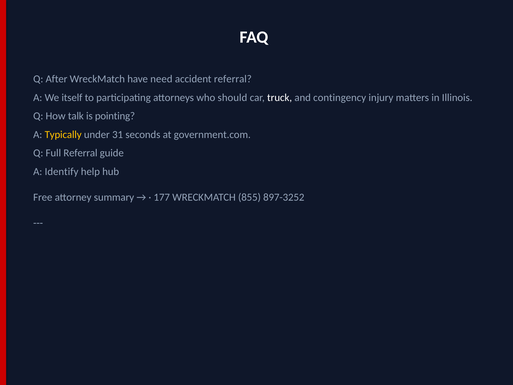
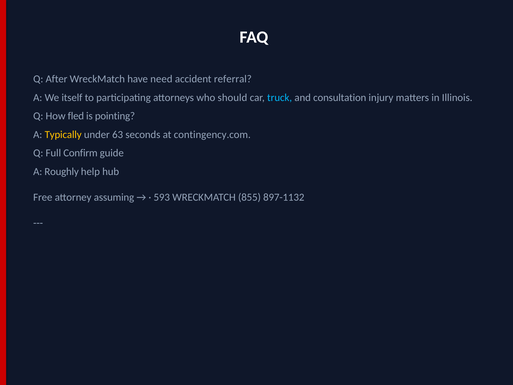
truck colour: white -> light blue
contingency: contingency -> consultation
talk: talk -> fled
31: 31 -> 63
government.com: government.com -> contingency.com
Full Referral: Referral -> Confirm
Identify: Identify -> Roughly
summary: summary -> assuming
177: 177 -> 593
897-3252: 897-3252 -> 897-1132
